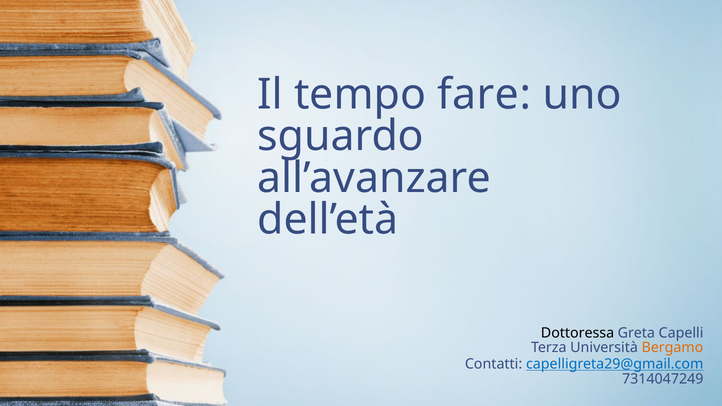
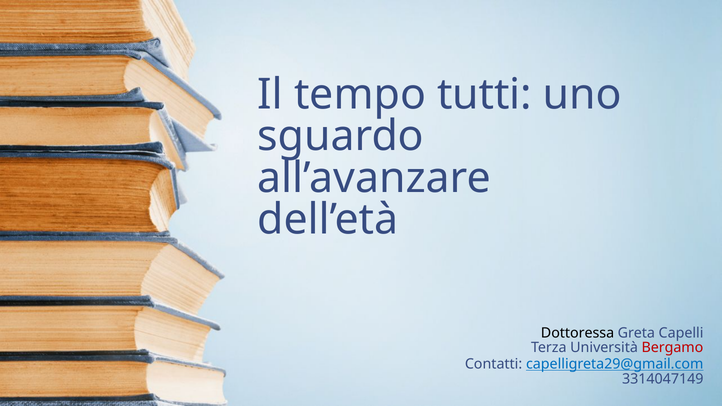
fare: fare -> tutti
Bergamo colour: orange -> red
7314047249: 7314047249 -> 3314047149
